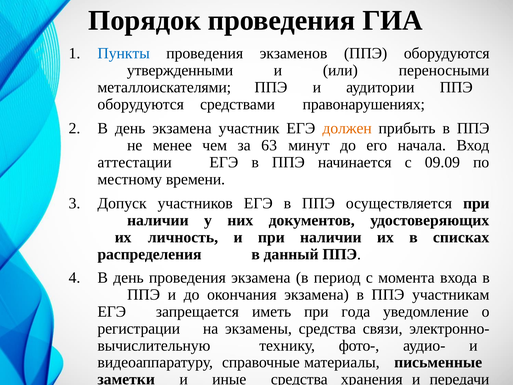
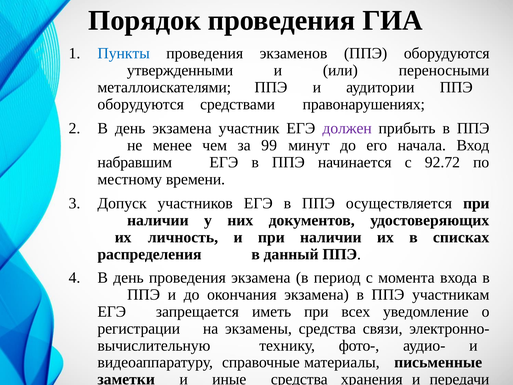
должен colour: orange -> purple
63: 63 -> 99
аттестации: аттестации -> набравшим
09.09: 09.09 -> 92.72
года: года -> всех
